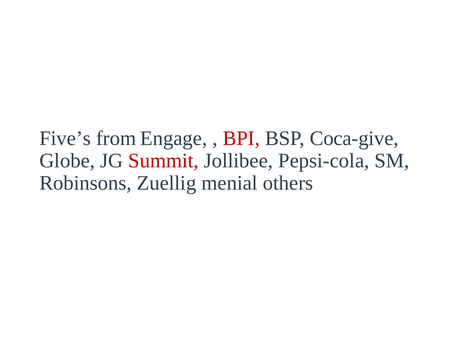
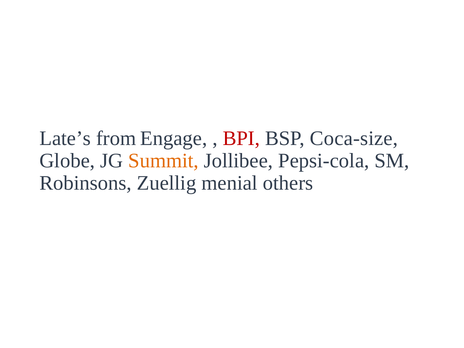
Five’s: Five’s -> Late’s
Coca-give: Coca-give -> Coca-size
Summit colour: red -> orange
